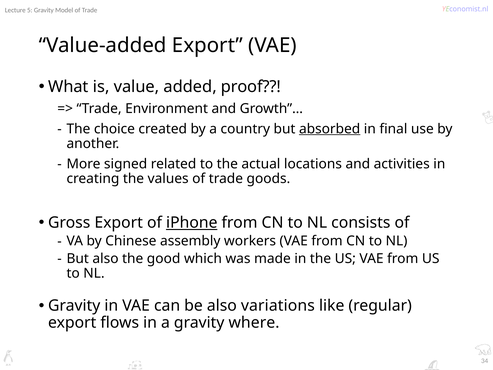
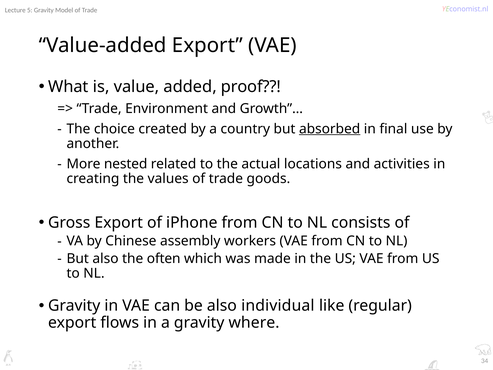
signed: signed -> nested
iPhone underline: present -> none
good: good -> often
variations: variations -> individual
